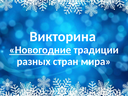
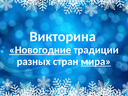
мира underline: none -> present
